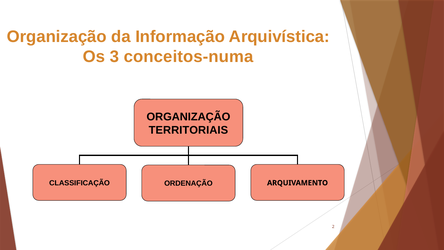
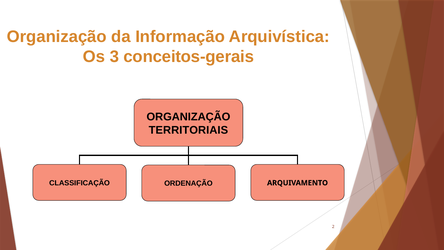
conceitos-numa: conceitos-numa -> conceitos-gerais
